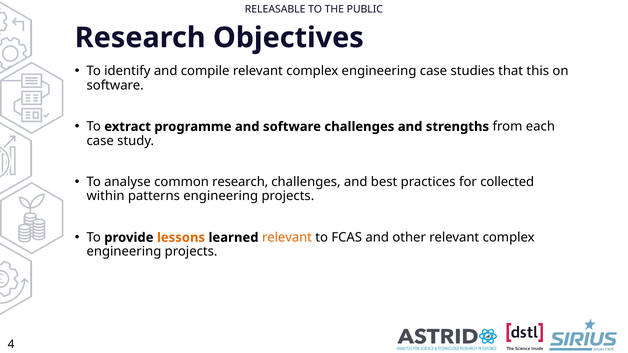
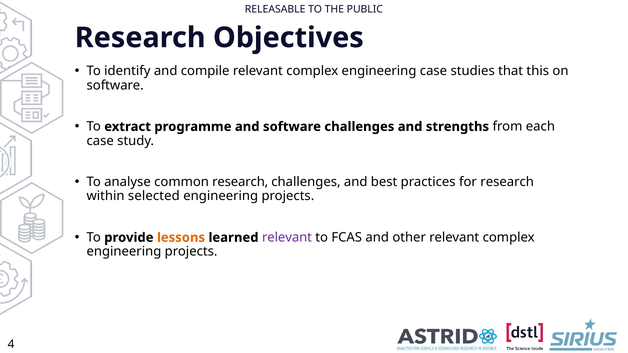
for collected: collected -> research
patterns: patterns -> selected
relevant at (287, 238) colour: orange -> purple
